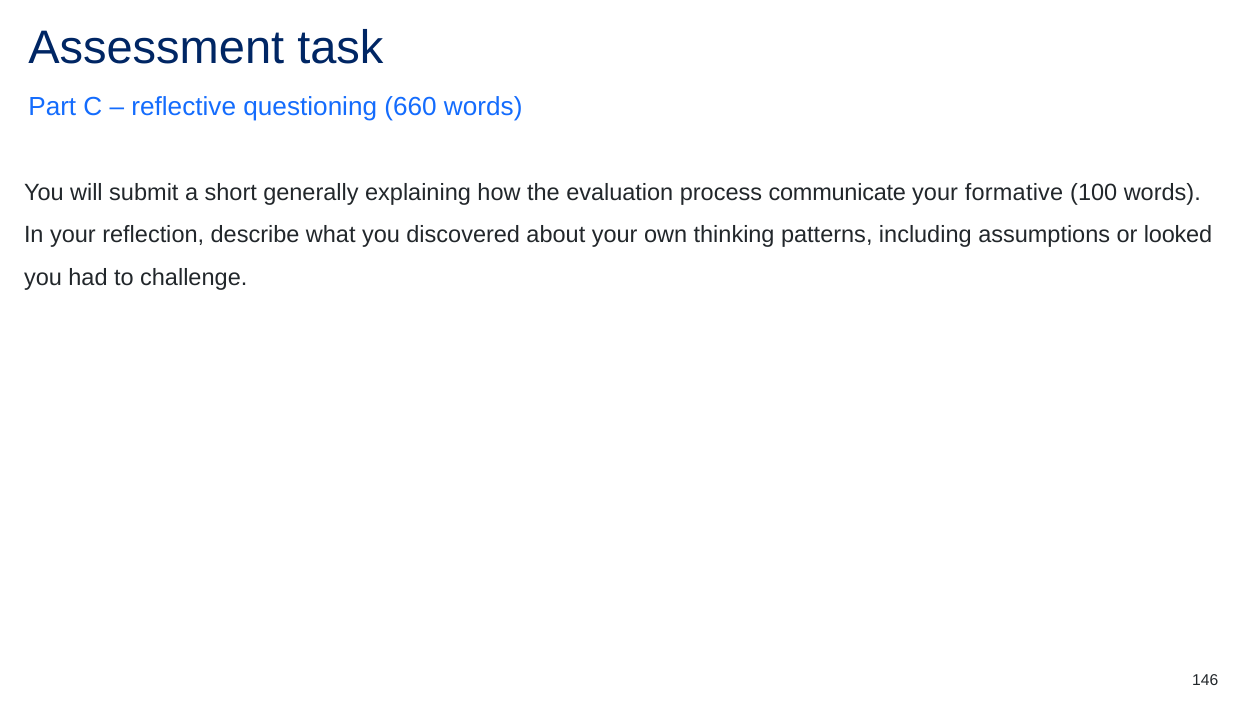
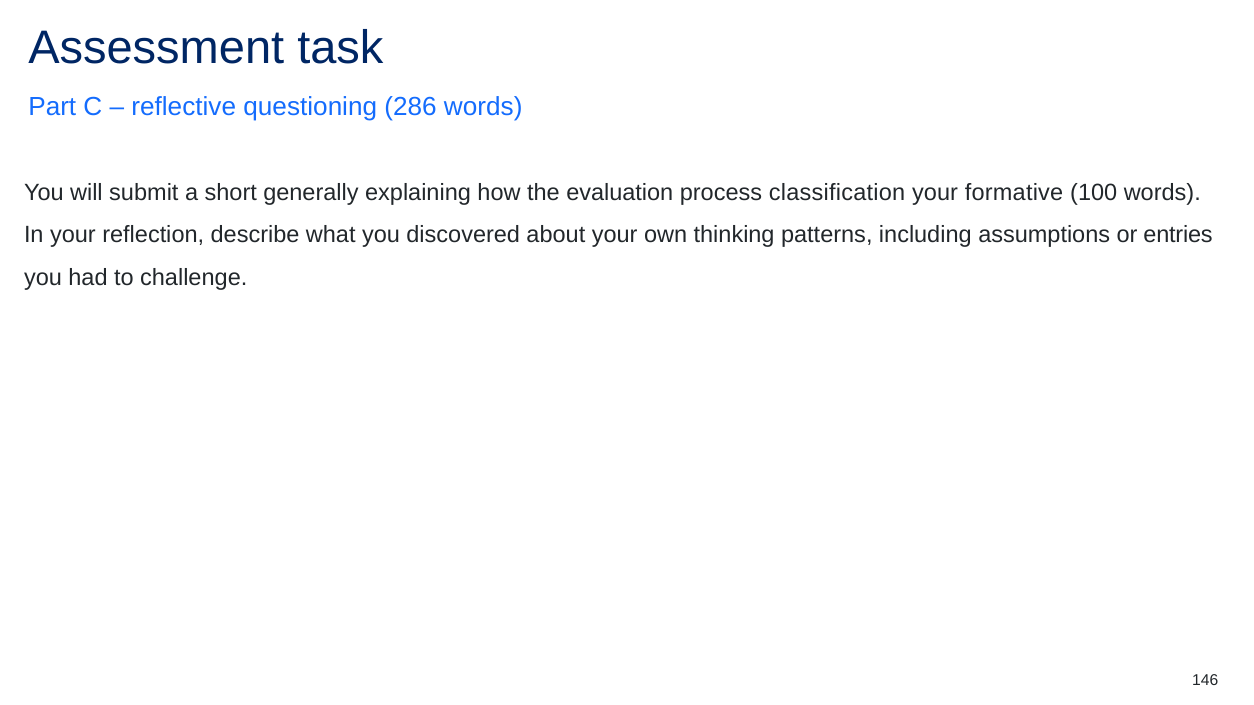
660: 660 -> 286
communicate: communicate -> classification
looked: looked -> entries
